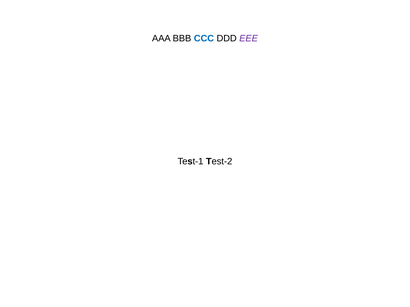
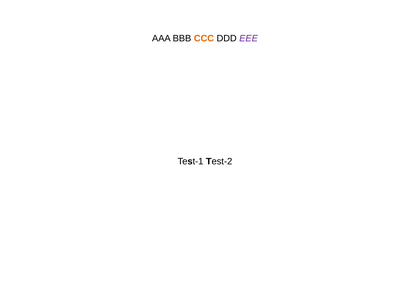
CCC colour: blue -> orange
